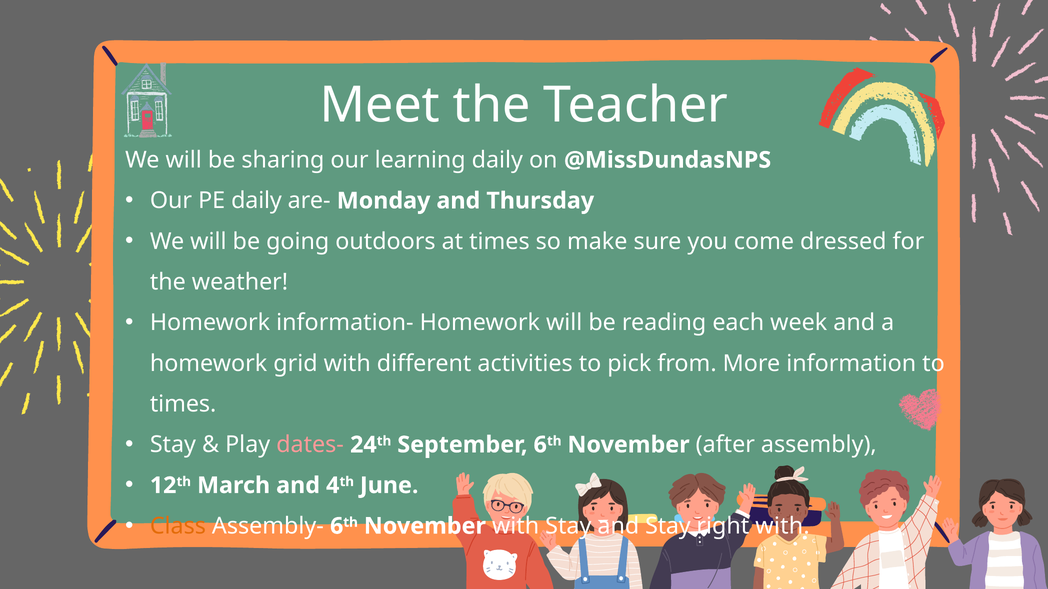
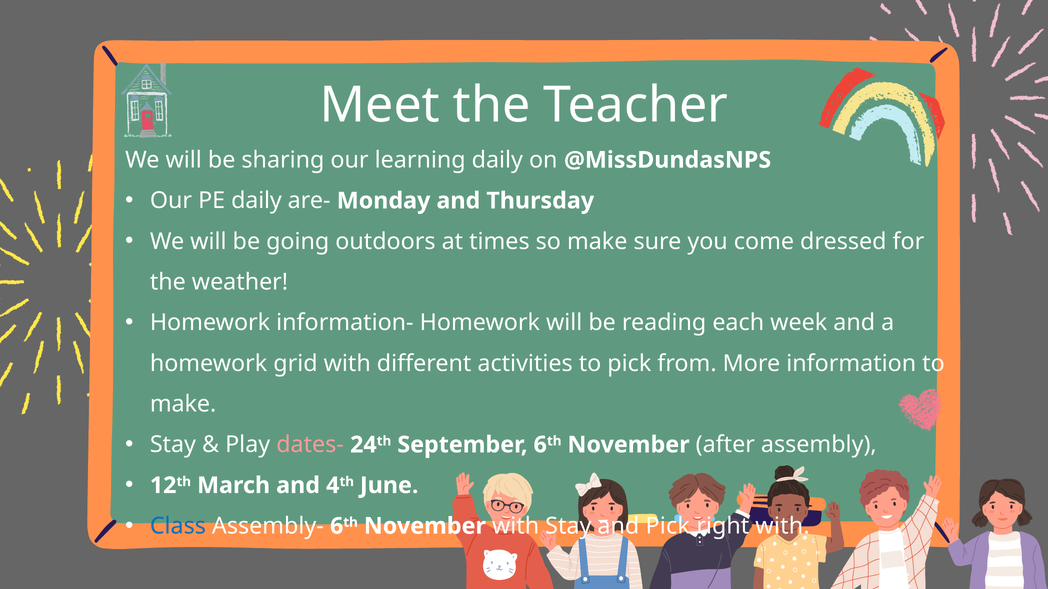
times at (183, 404): times -> make
Class colour: orange -> blue
and Stay: Stay -> Pick
